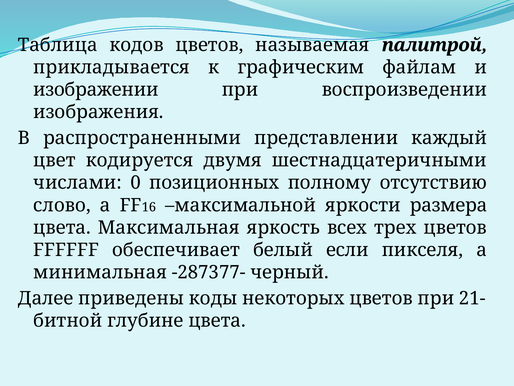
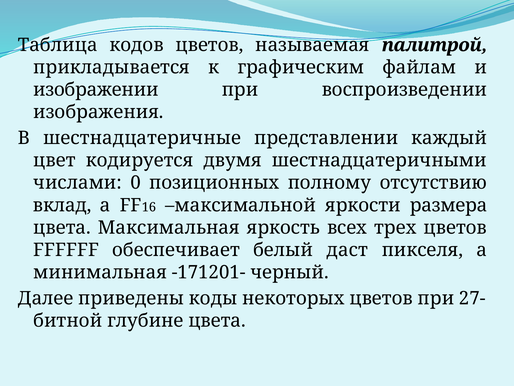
распространенными: распространенными -> шестнадцатеричные
слово: слово -> вклад
если: если -> даст
-287377-: -287377- -> -171201-
21-: 21- -> 27-
